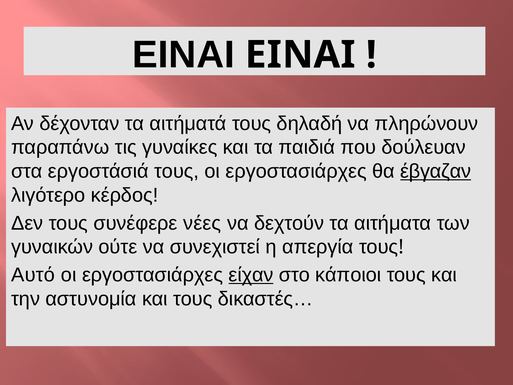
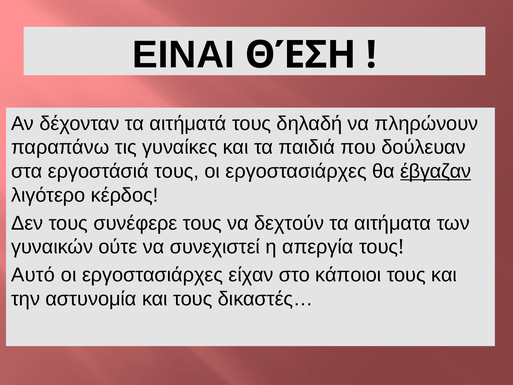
ΕΙΝΑΙ ΕΙΝΑΙ: ΕΙΝΑΙ -> ΘΈΣΗ
συνέφερε νέες: νέες -> τους
είχαν underline: present -> none
